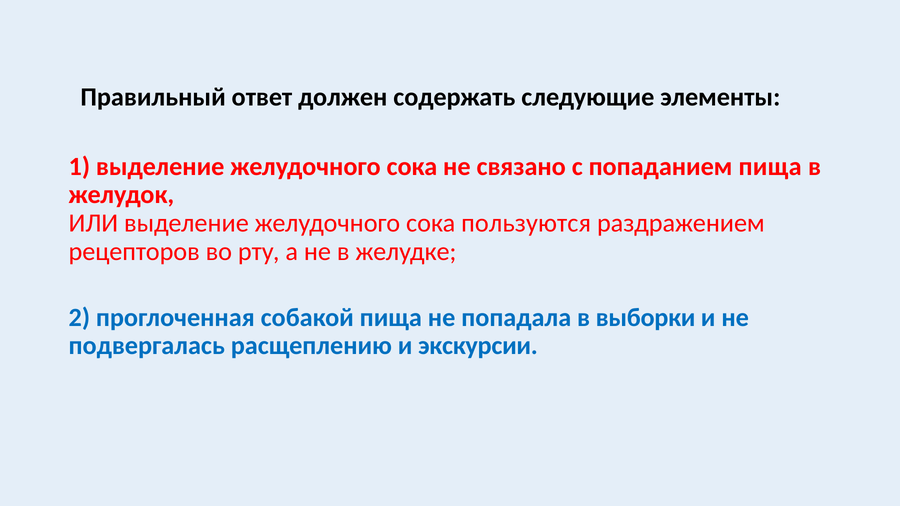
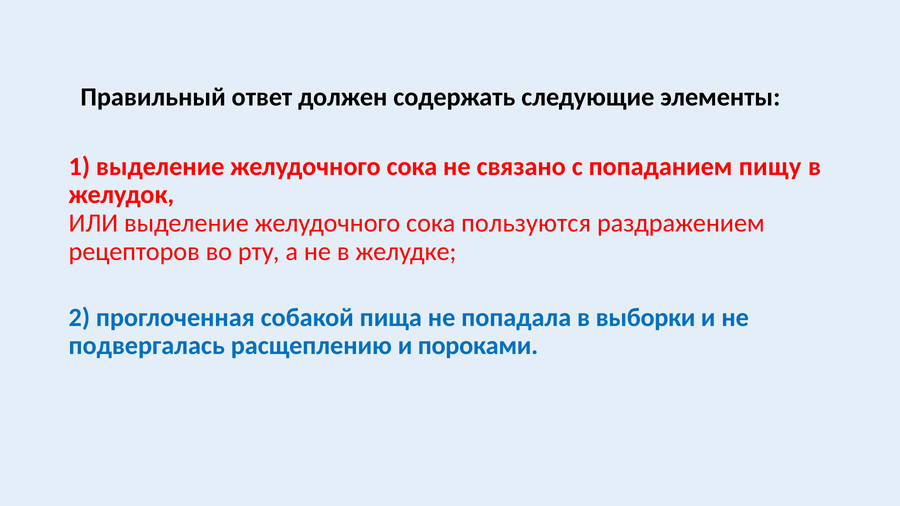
попаданием пища: пища -> пищу
экскурсии: экскурсии -> пороками
